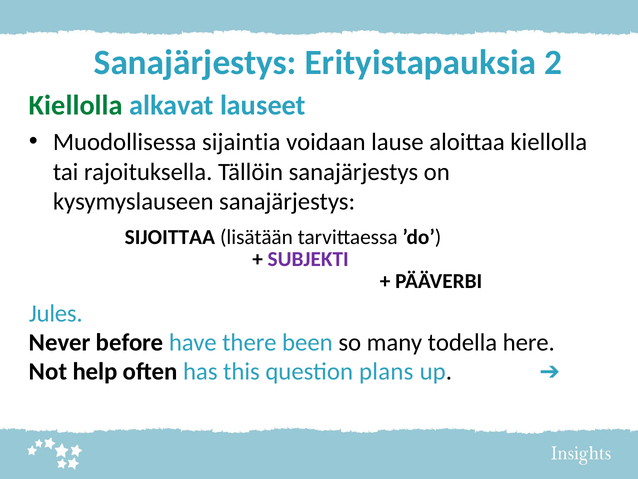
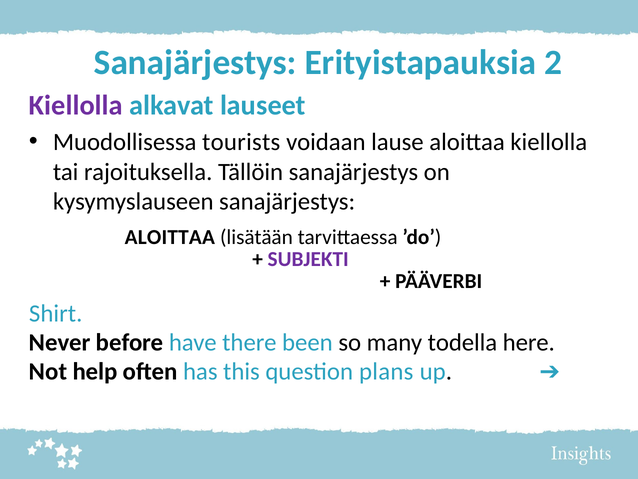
Kiellolla at (76, 105) colour: green -> purple
sijaintia: sijaintia -> tourists
SIJOITTAA at (170, 237): SIJOITTAA -> ALOITTAA
Jules: Jules -> Shirt
